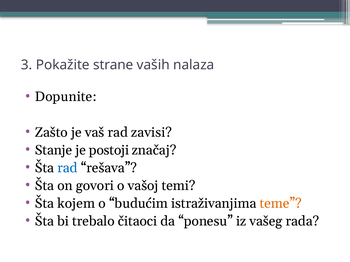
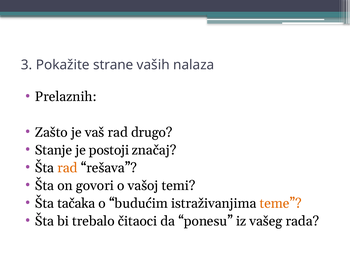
Dopunite: Dopunite -> Prelaznih
zavisi: zavisi -> drugo
rad at (67, 168) colour: blue -> orange
kojem: kojem -> tačaka
